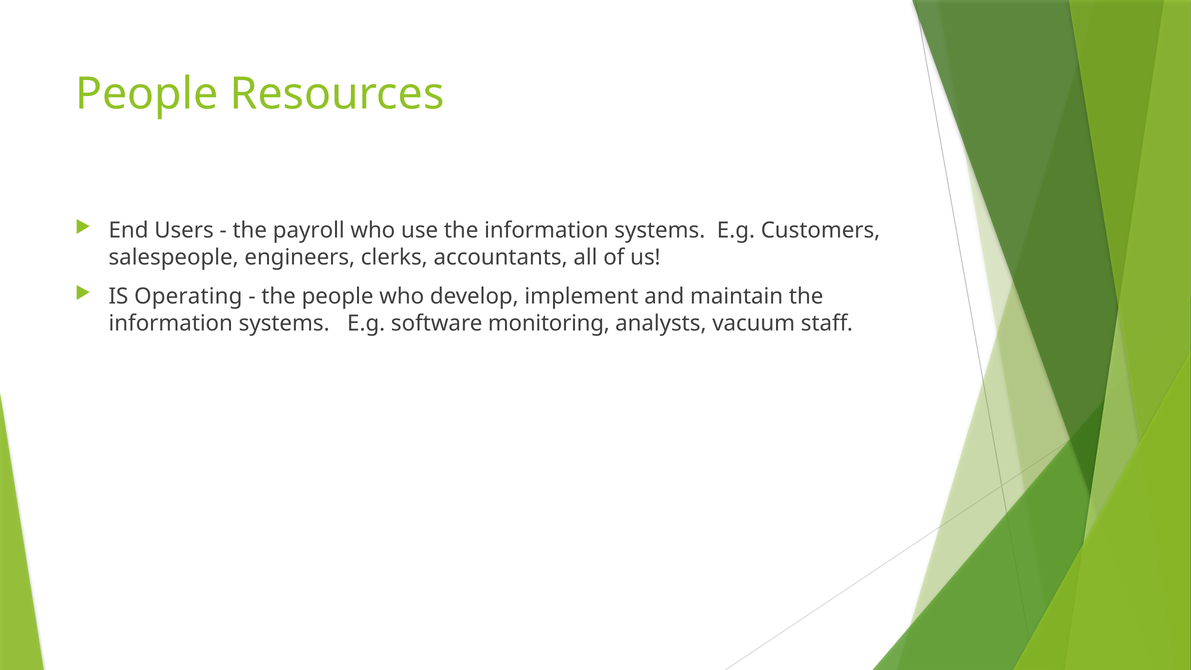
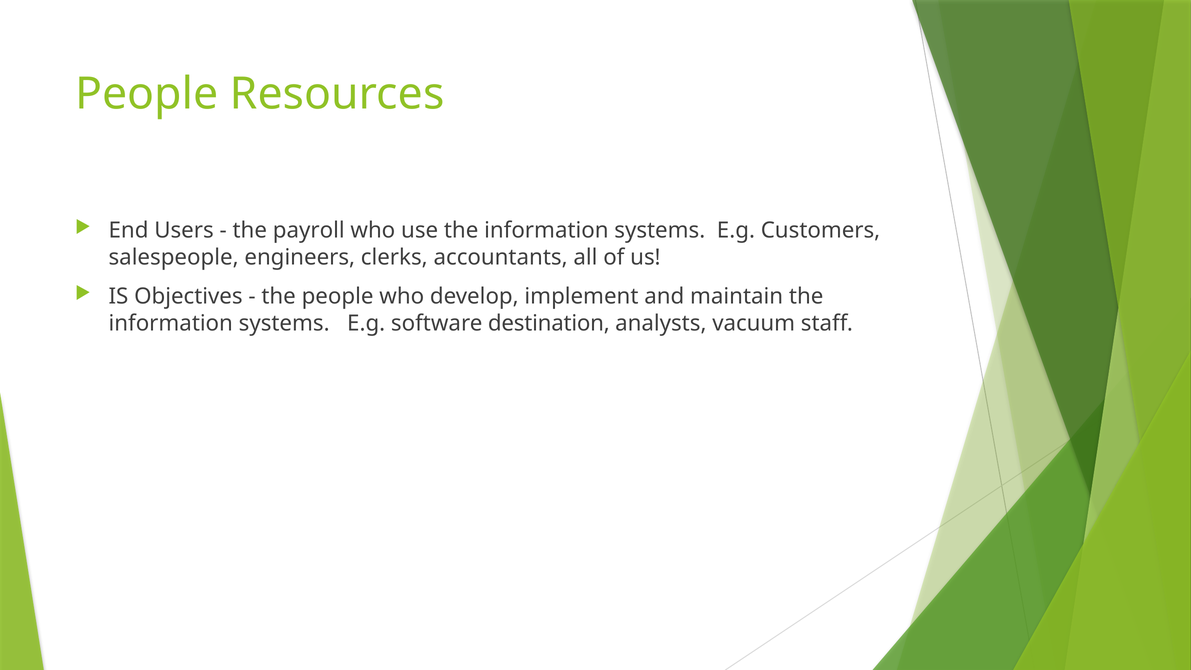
Operating: Operating -> Objectives
monitoring: monitoring -> destination
